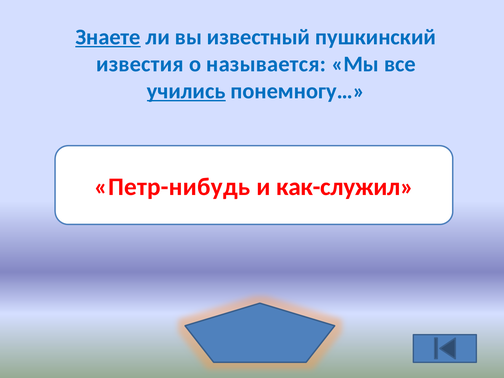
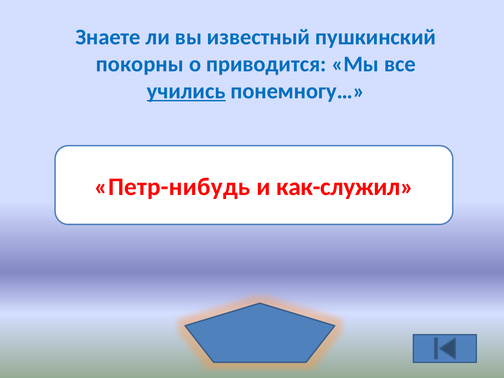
Знаете underline: present -> none
известия: известия -> покорны
называется: называется -> приводится
